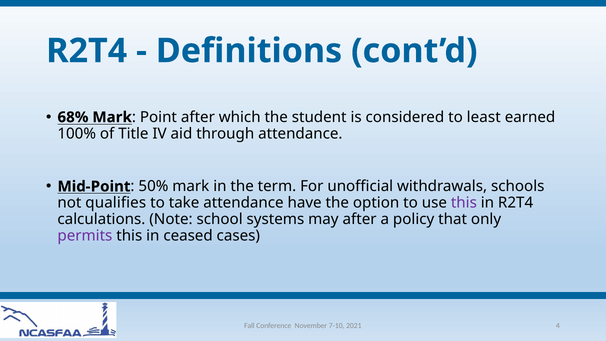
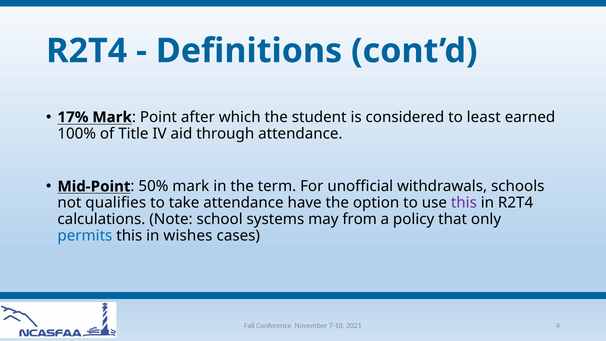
68%: 68% -> 17%
may after: after -> from
permits colour: purple -> blue
ceased: ceased -> wishes
